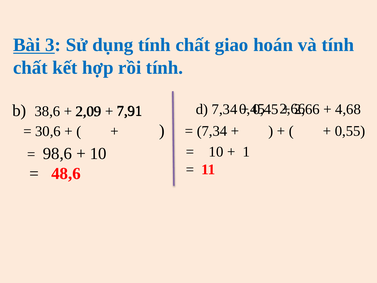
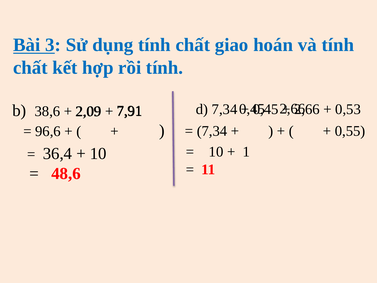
4,68: 4,68 -> 0,53
30,6: 30,6 -> 96,6
98,6: 98,6 -> 36,4
